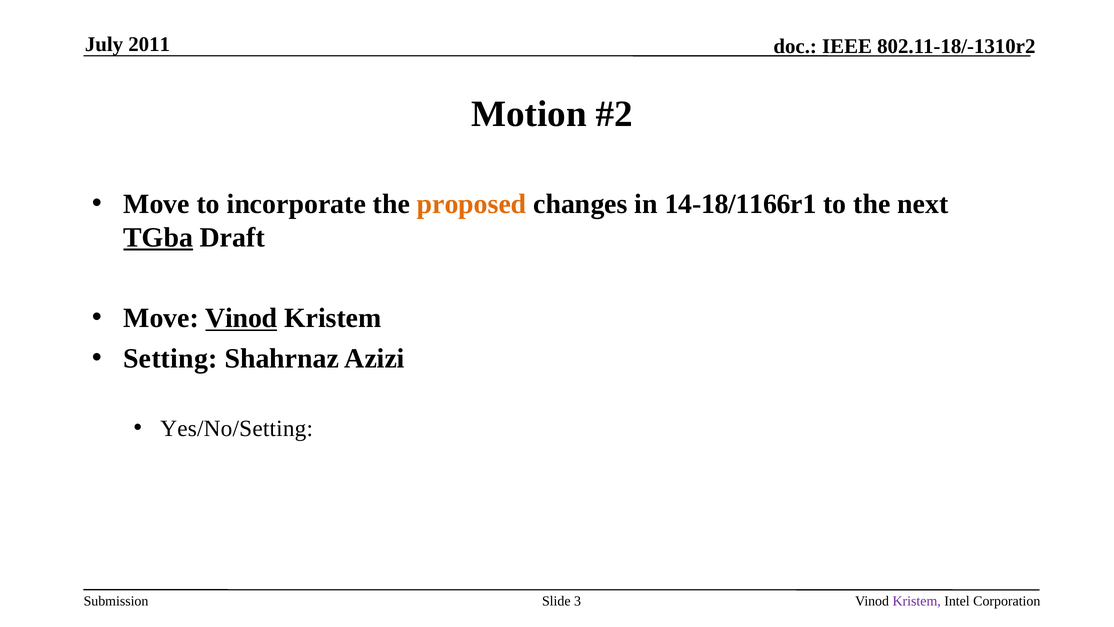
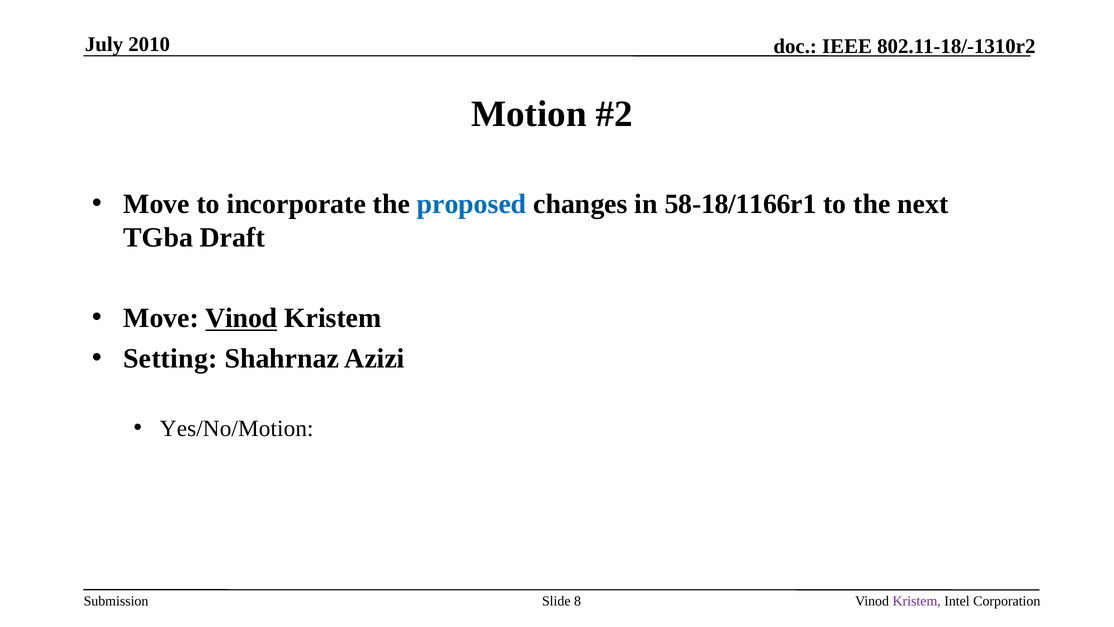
2011: 2011 -> 2010
proposed colour: orange -> blue
14-18/1166r1: 14-18/1166r1 -> 58-18/1166r1
TGba underline: present -> none
Yes/No/Setting: Yes/No/Setting -> Yes/No/Motion
3: 3 -> 8
